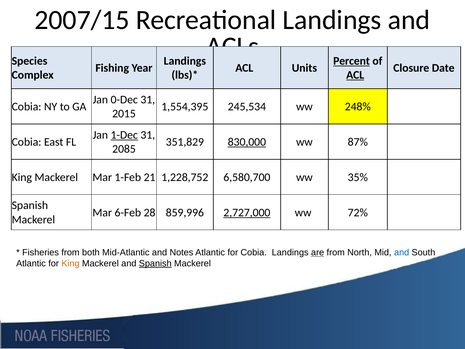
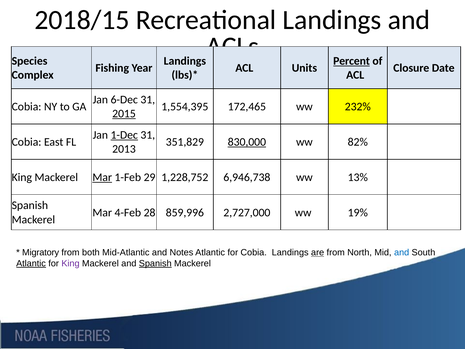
2007/15: 2007/15 -> 2018/15
ACL at (355, 75) underline: present -> none
0-Dec: 0-Dec -> 6-Dec
245,534: 245,534 -> 172,465
248%: 248% -> 232%
2015 underline: none -> present
87%: 87% -> 82%
2085: 2085 -> 2013
Mar at (102, 177) underline: none -> present
21: 21 -> 29
6,580,700: 6,580,700 -> 6,946,738
35%: 35% -> 13%
6-Feb: 6-Feb -> 4-Feb
2,727,000 underline: present -> none
72%: 72% -> 19%
Fisheries: Fisheries -> Migratory
Atlantic at (31, 263) underline: none -> present
King at (70, 263) colour: orange -> purple
